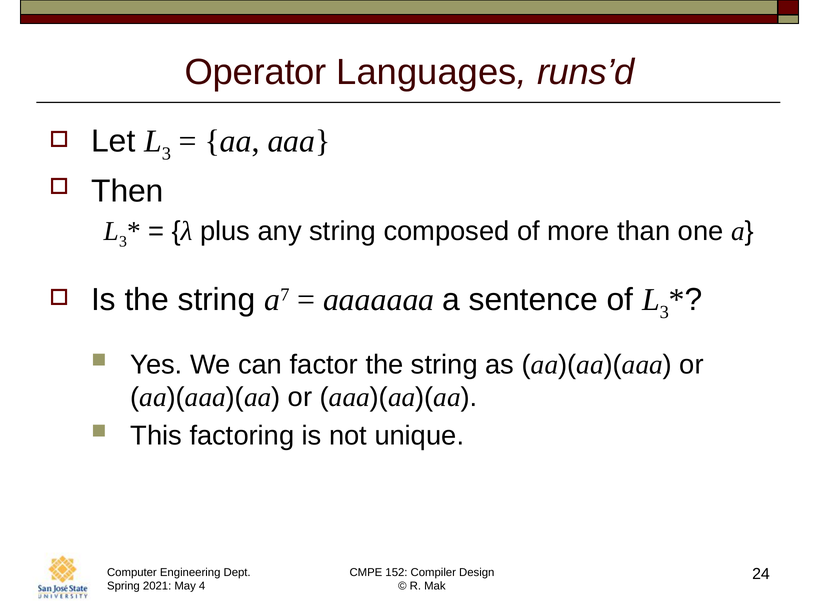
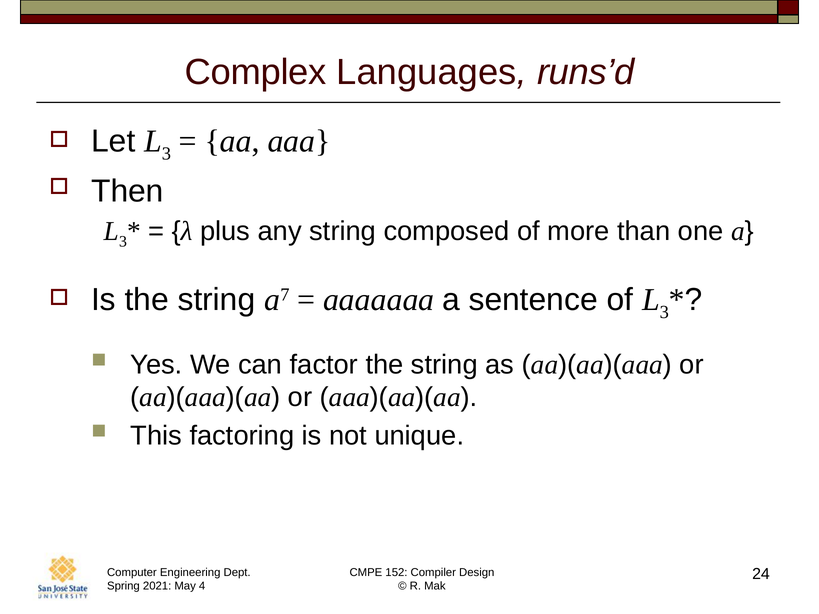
Operator: Operator -> Complex
